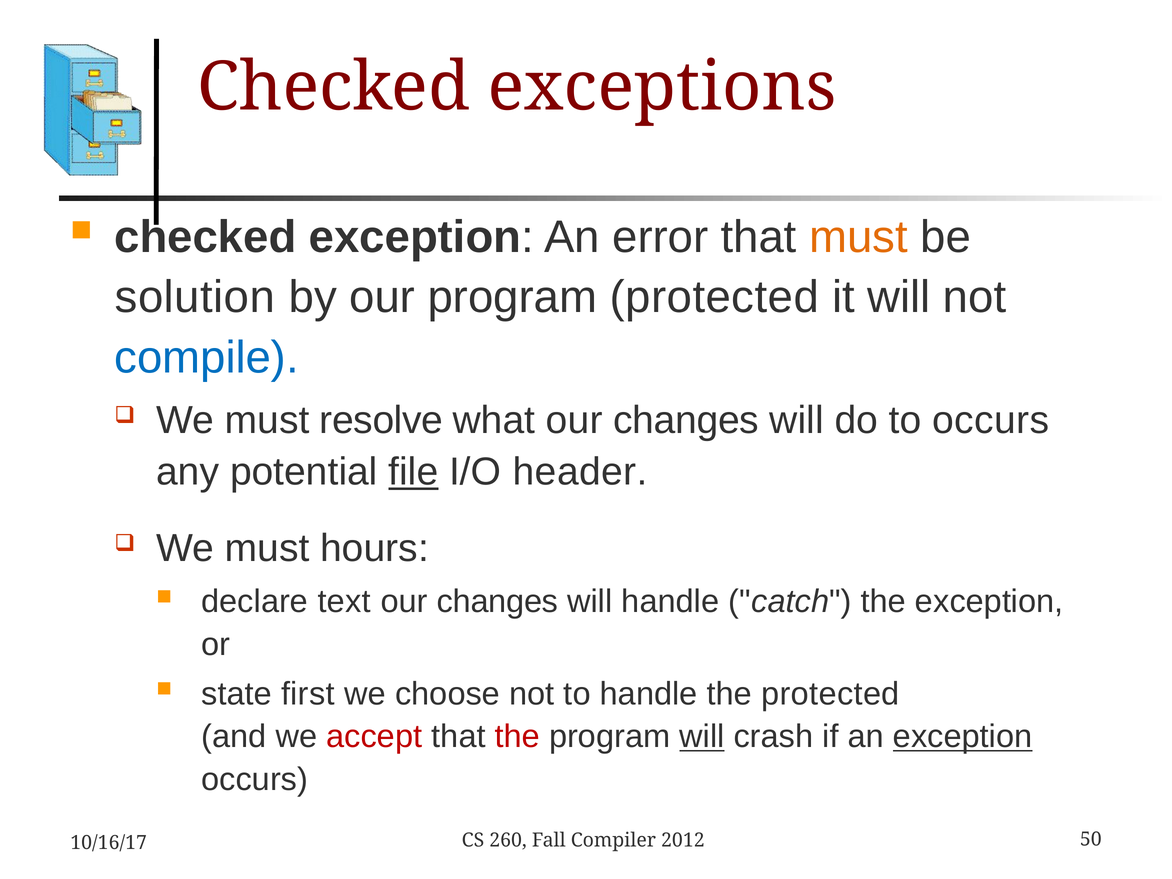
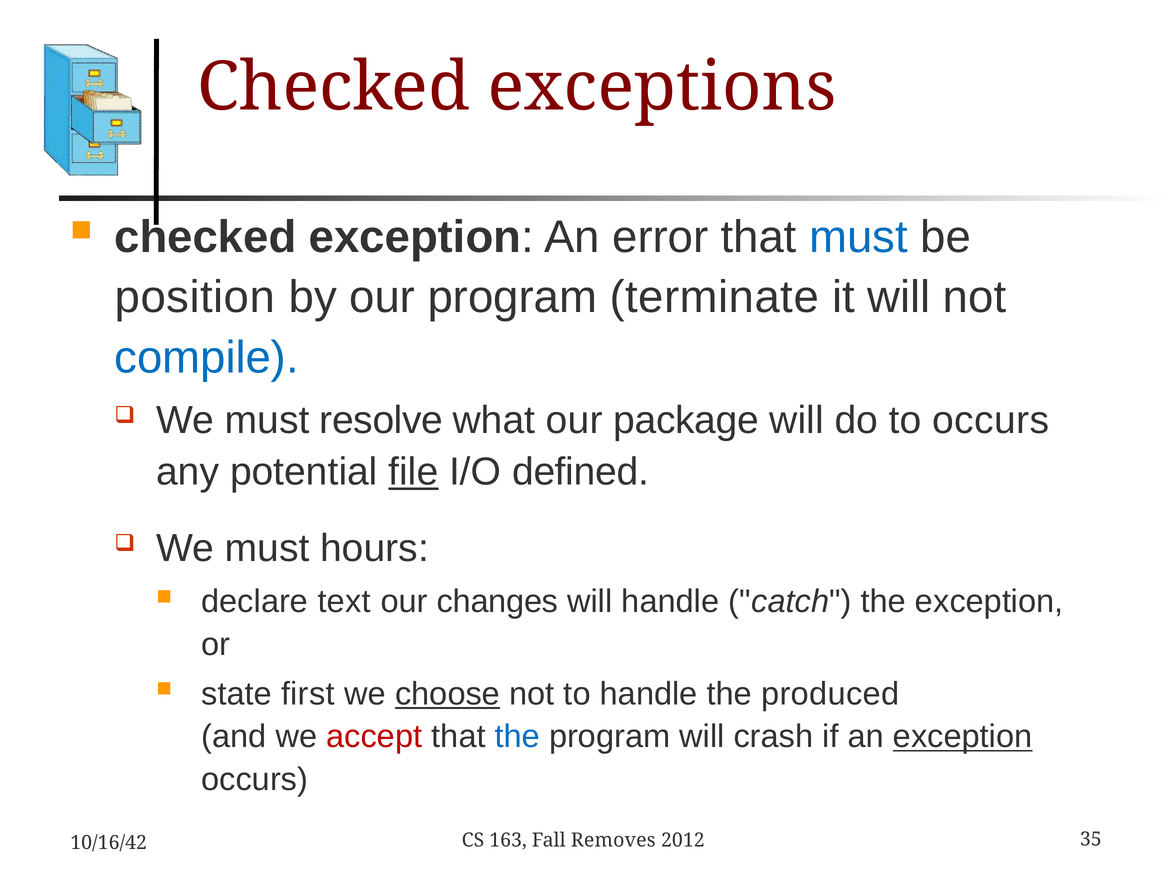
must at (859, 237) colour: orange -> blue
solution: solution -> position
program protected: protected -> terminate
what our changes: changes -> package
header: header -> defined
choose underline: none -> present
the protected: protected -> produced
the at (517, 737) colour: red -> blue
will at (702, 737) underline: present -> none
260: 260 -> 163
Compiler: Compiler -> Removes
50: 50 -> 35
10/16/17: 10/16/17 -> 10/16/42
